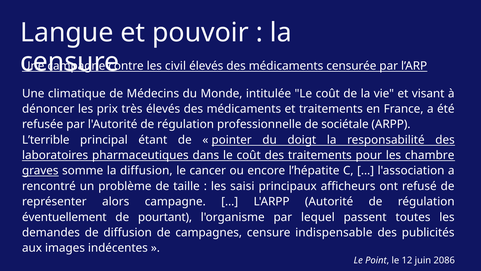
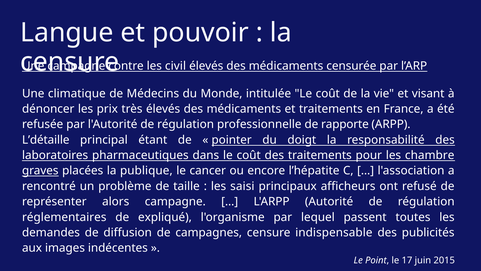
sociétale: sociétale -> rapporte
L’terrible: L’terrible -> L’détaille
somme: somme -> placées
la diffusion: diffusion -> publique
éventuellement: éventuellement -> réglementaires
pourtant: pourtant -> expliqué
12: 12 -> 17
2086: 2086 -> 2015
